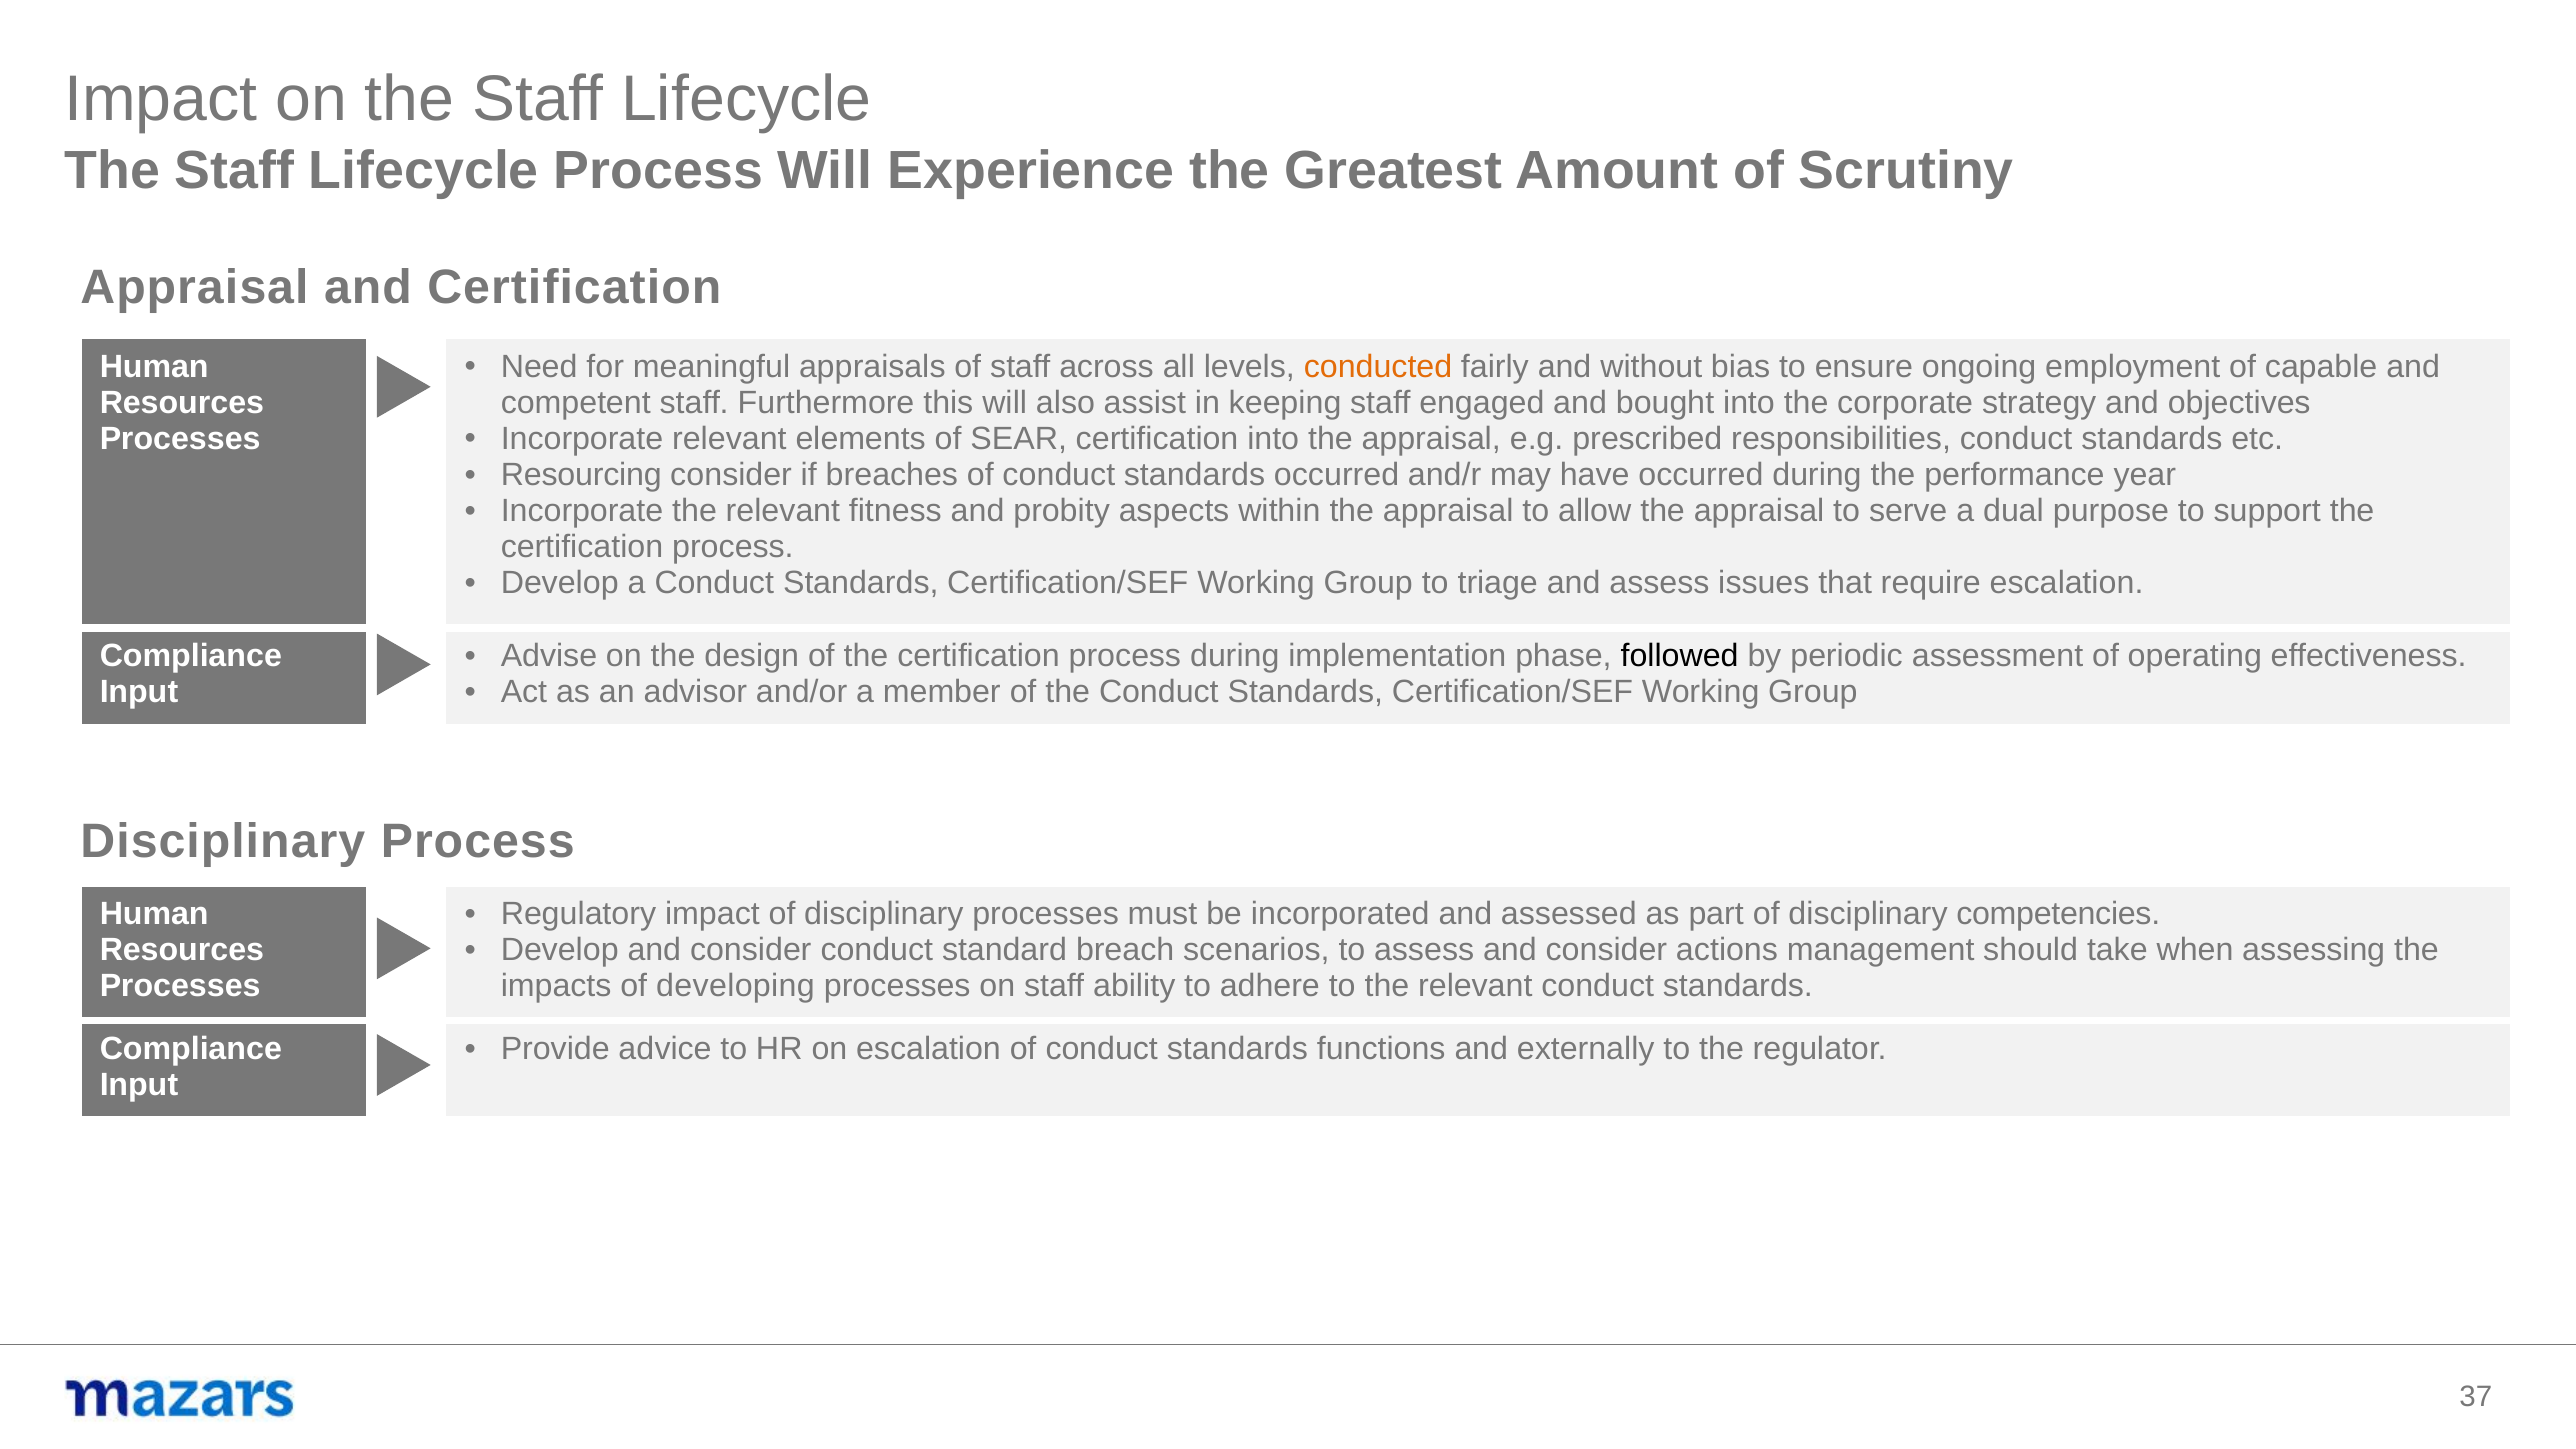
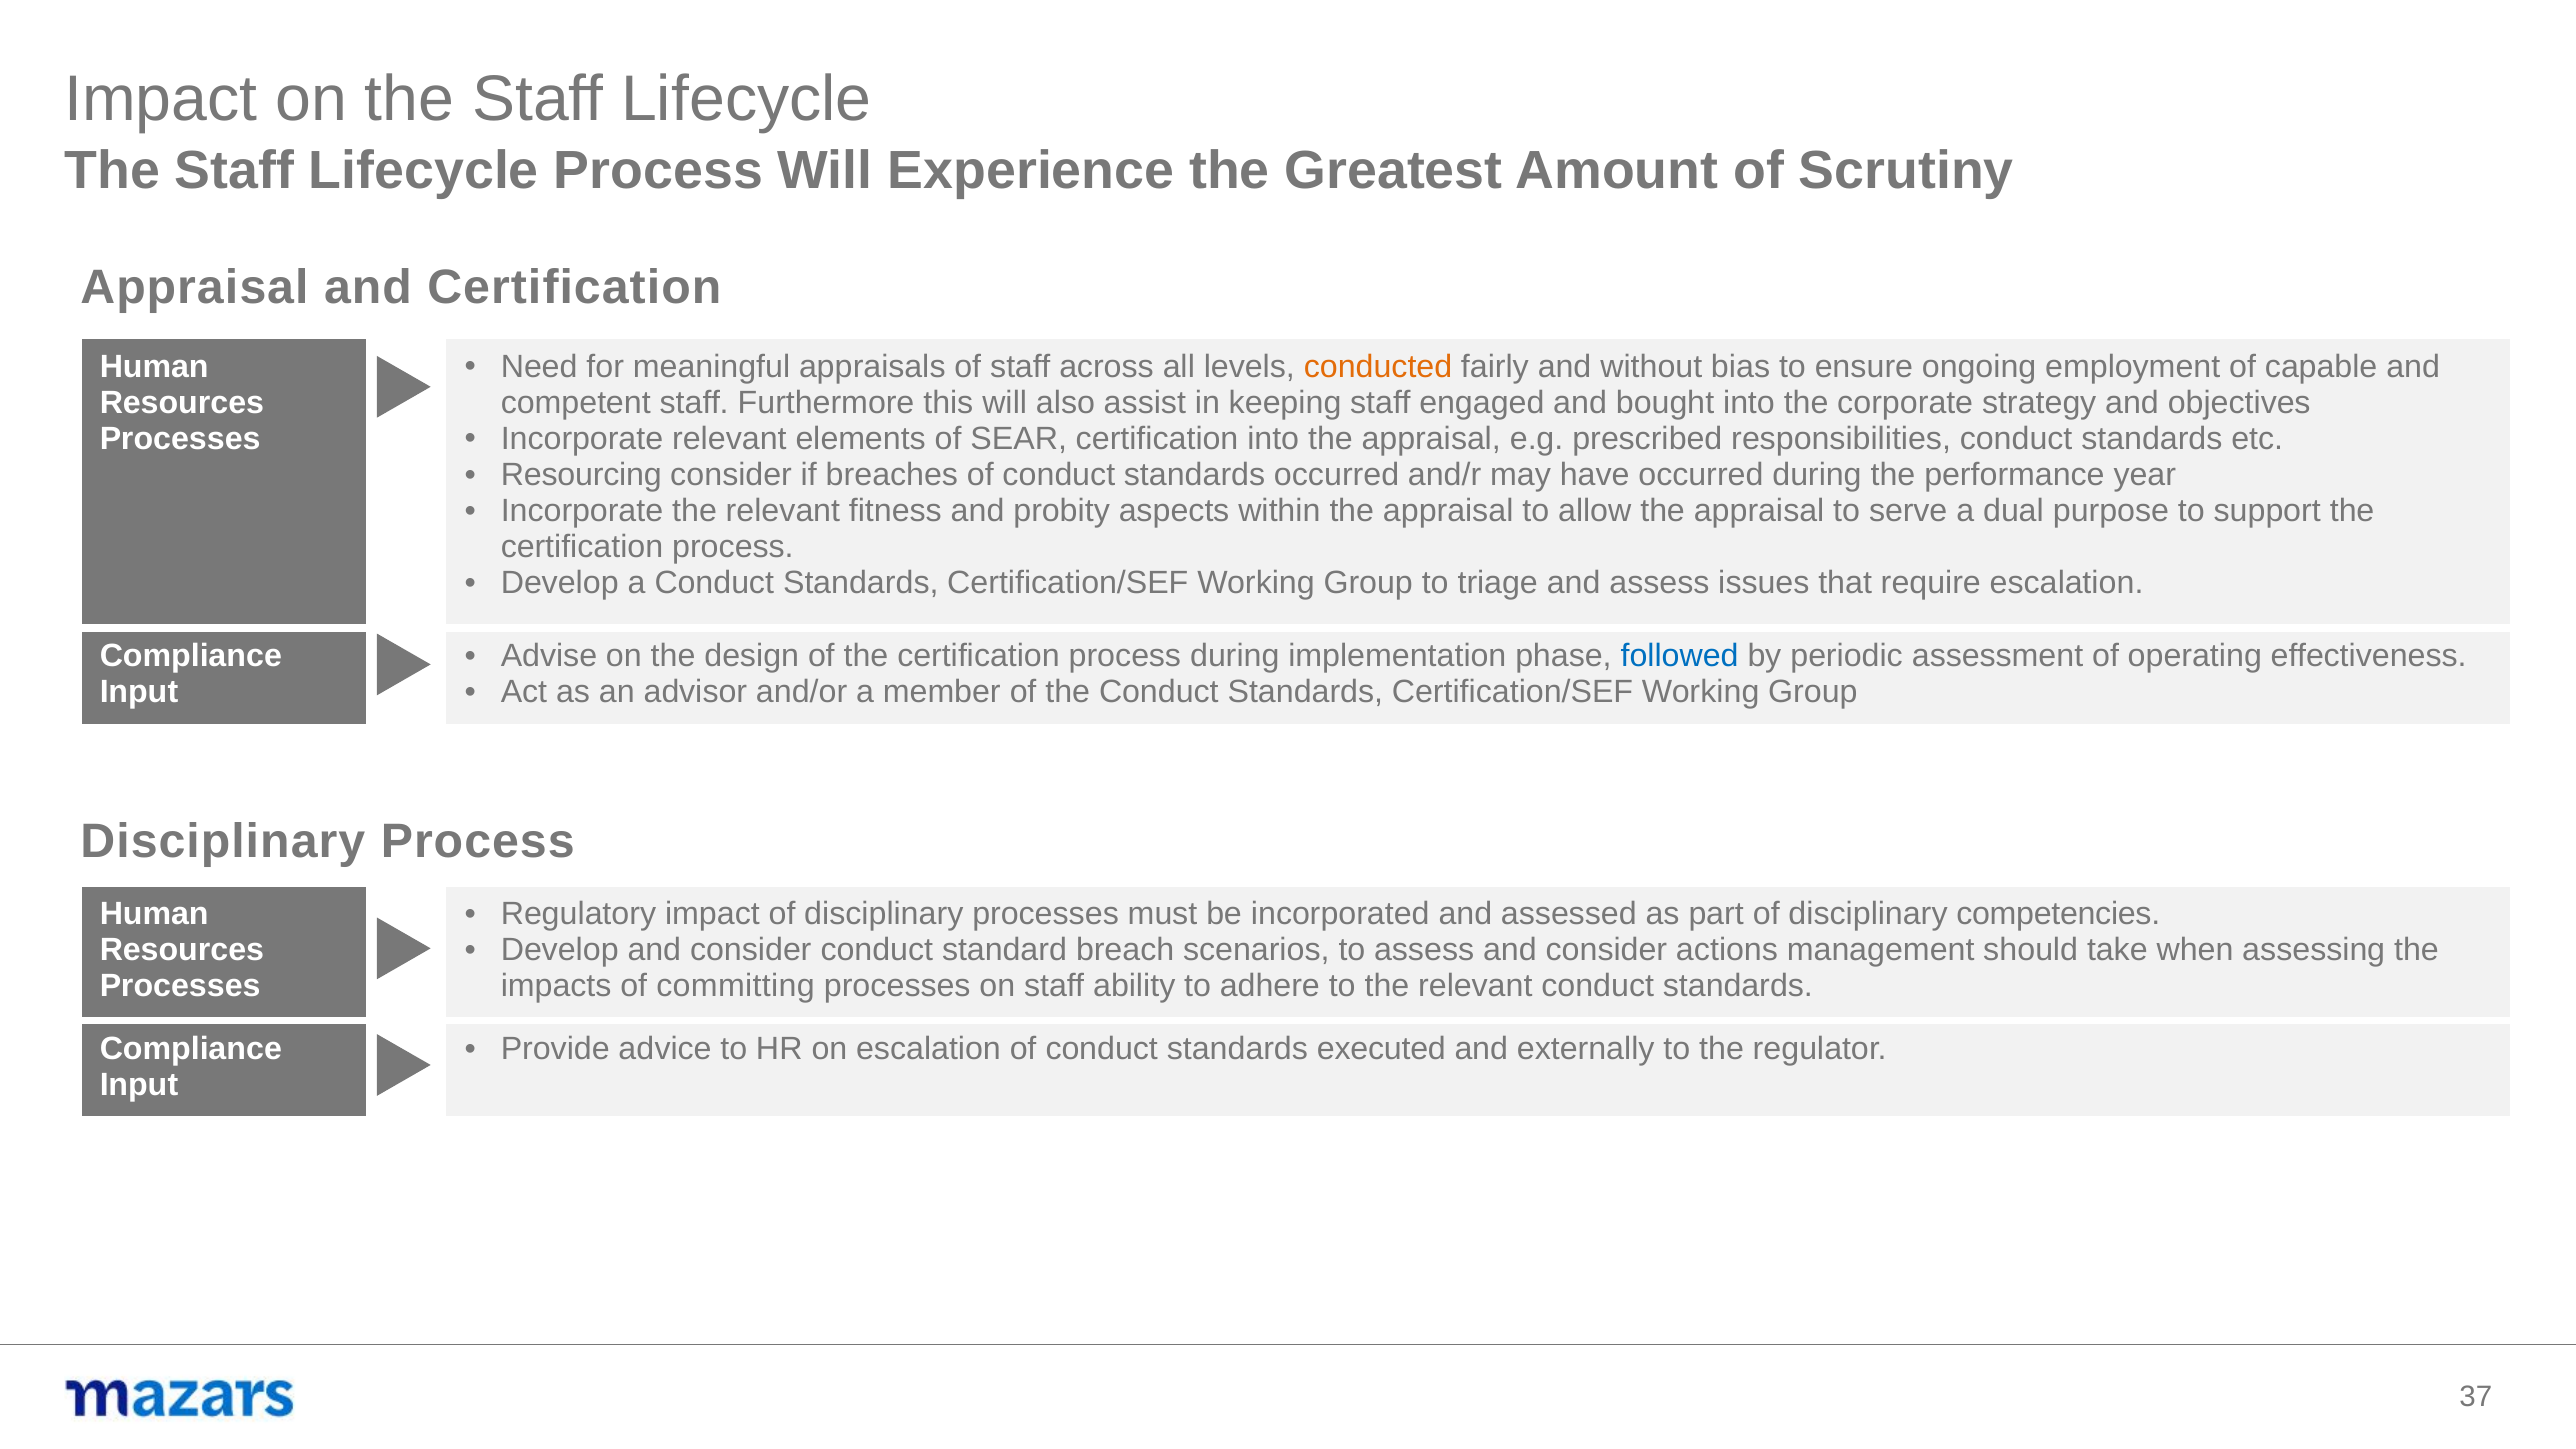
followed colour: black -> blue
developing: developing -> committing
functions: functions -> executed
